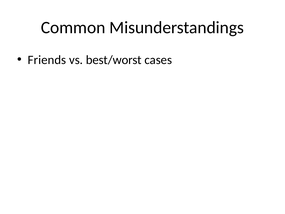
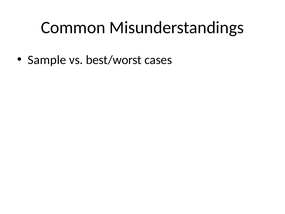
Friends: Friends -> Sample
